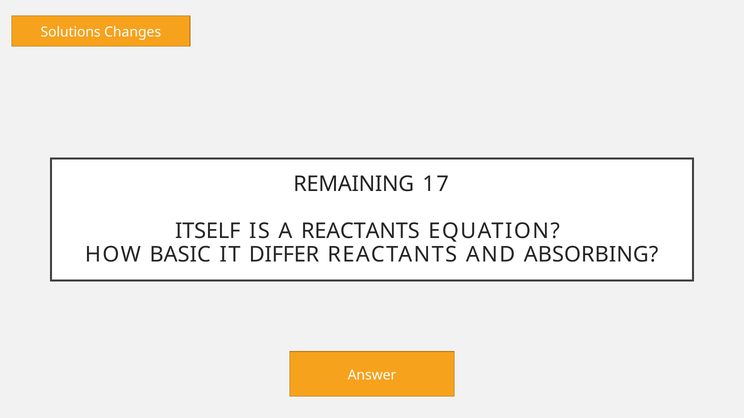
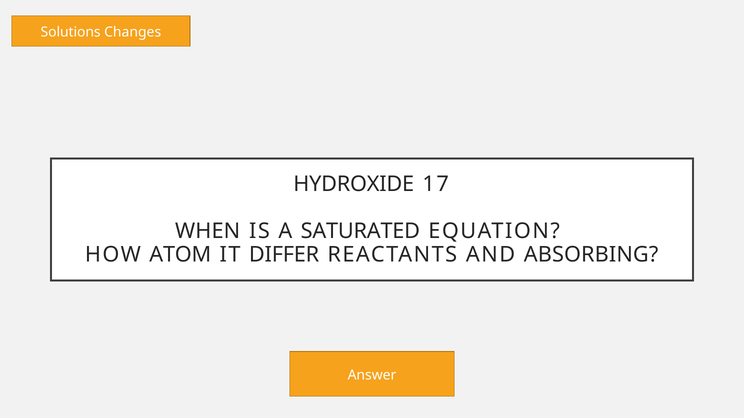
REMAINING: REMAINING -> HYDROXIDE
ITSELF: ITSELF -> WHEN
A REACTANTS: REACTANTS -> SATURATED
BASIC: BASIC -> ATOM
